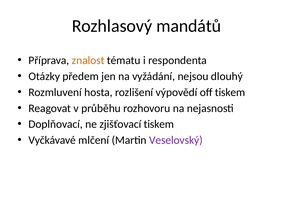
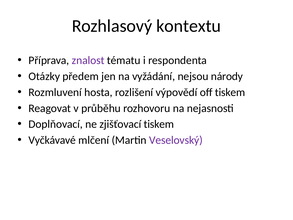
mandátů: mandátů -> kontextu
znalost colour: orange -> purple
dlouhý: dlouhý -> národy
